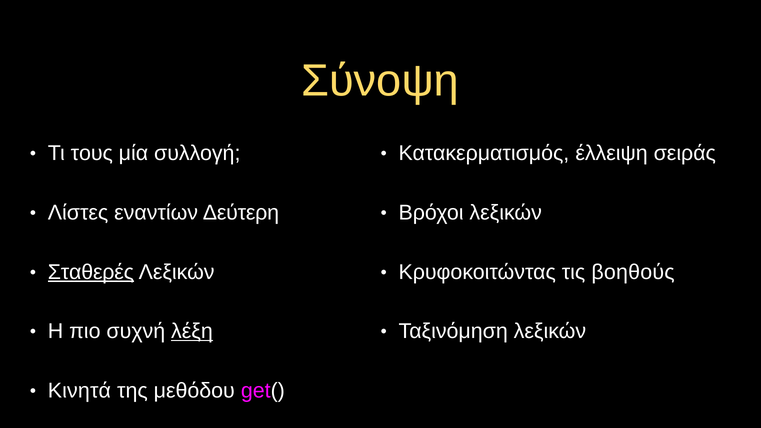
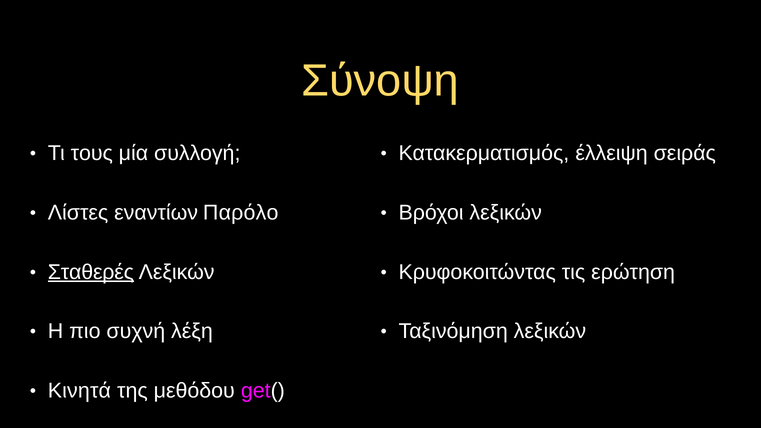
Δεύτερη: Δεύτερη -> Παρόλο
βοηθούς: βοηθούς -> ερώτηση
λέξη underline: present -> none
